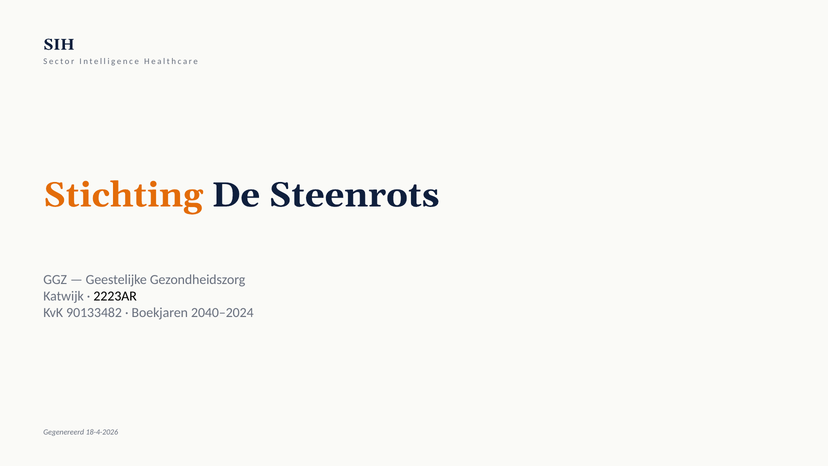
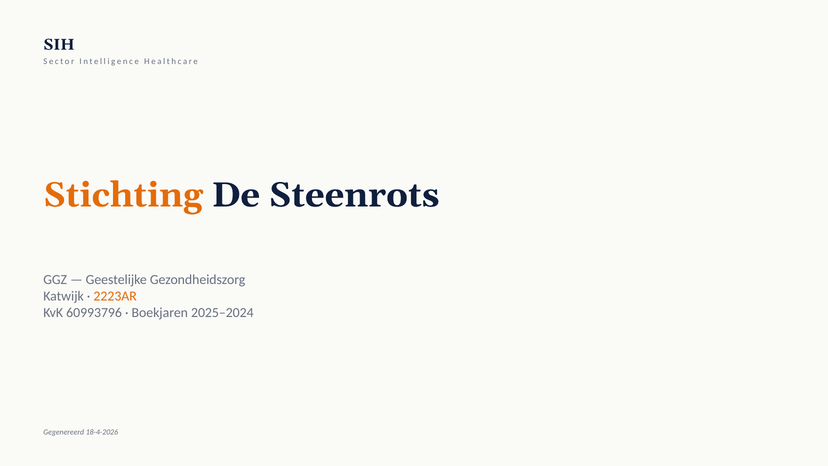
2223AR colour: black -> orange
90133482: 90133482 -> 60993796
2040–2024: 2040–2024 -> 2025–2024
